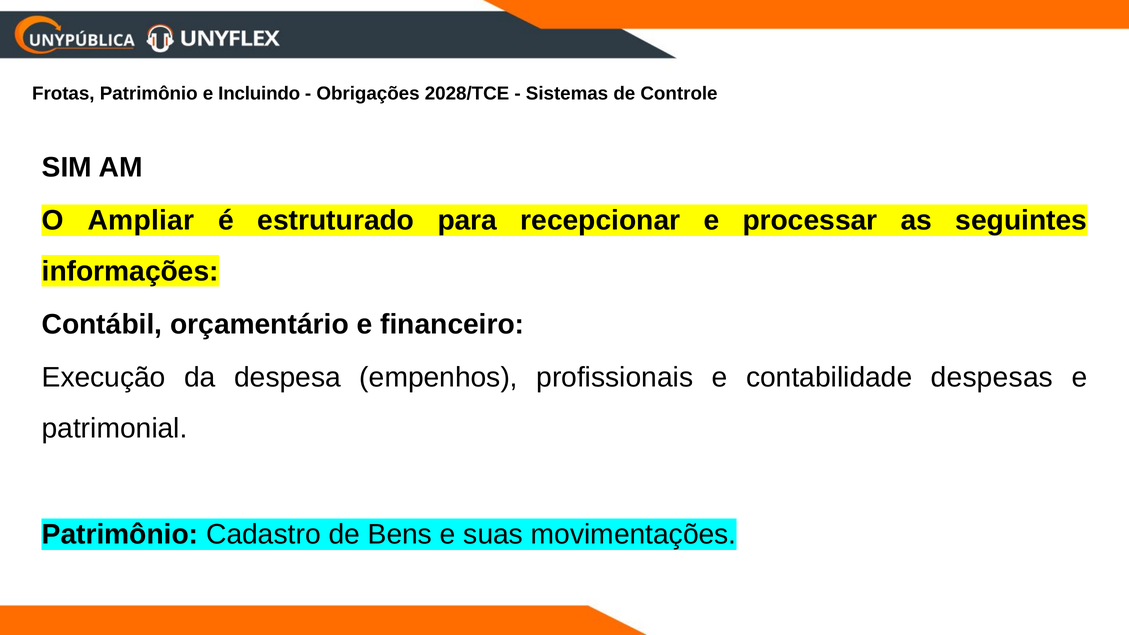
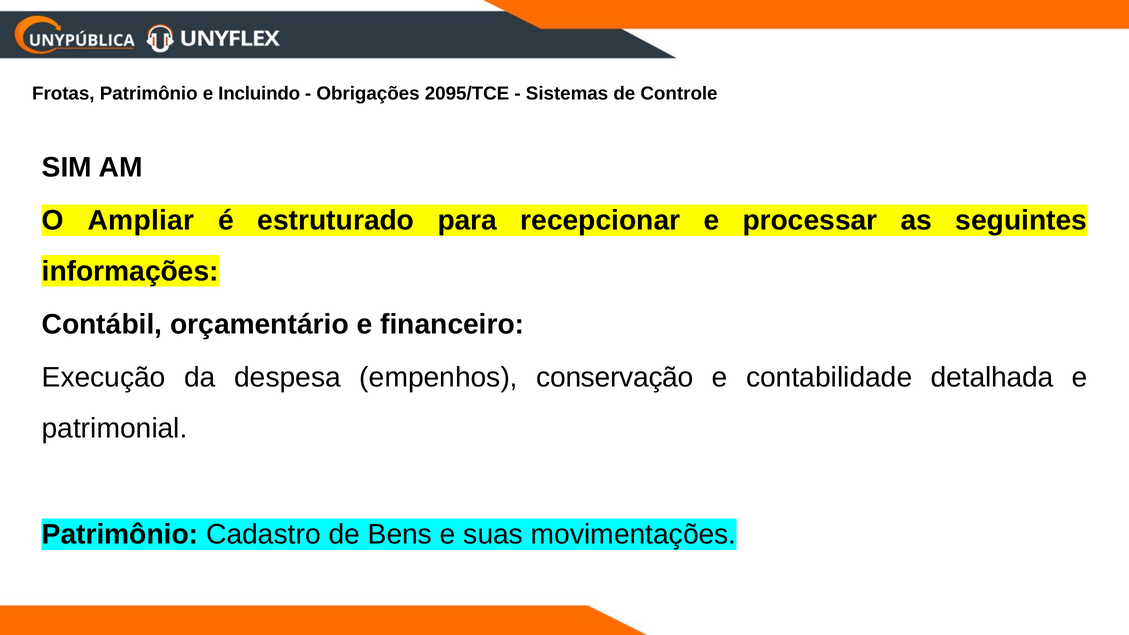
2028/TCE: 2028/TCE -> 2095/TCE
profissionais: profissionais -> conservação
despesas: despesas -> detalhada
